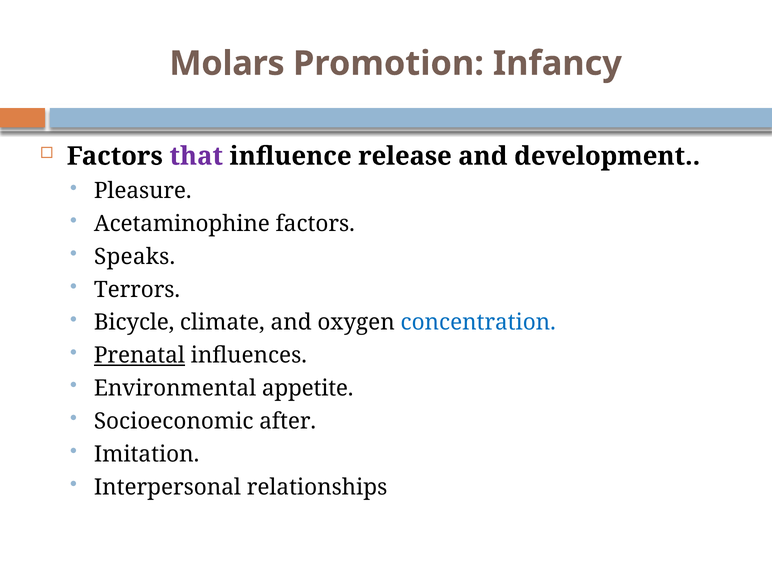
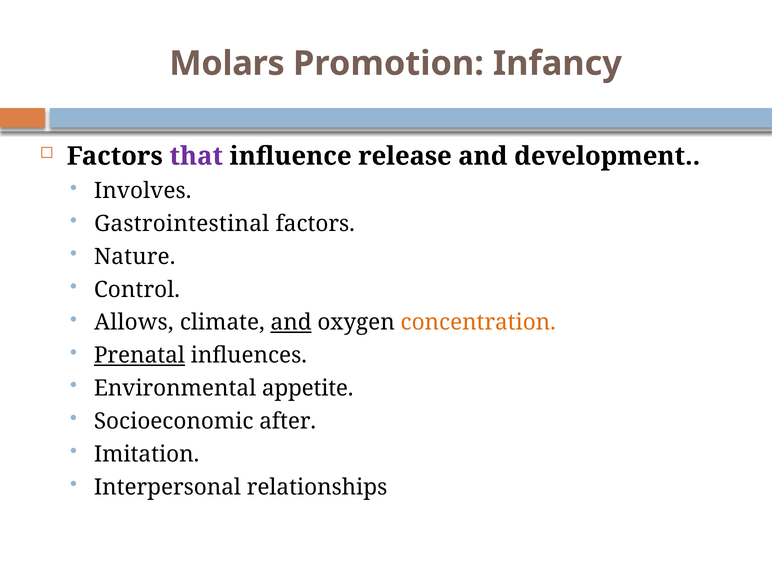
Pleasure: Pleasure -> Involves
Acetaminophine: Acetaminophine -> Gastrointestinal
Speaks: Speaks -> Nature
Terrors: Terrors -> Control
Bicycle: Bicycle -> Allows
and at (291, 322) underline: none -> present
concentration colour: blue -> orange
